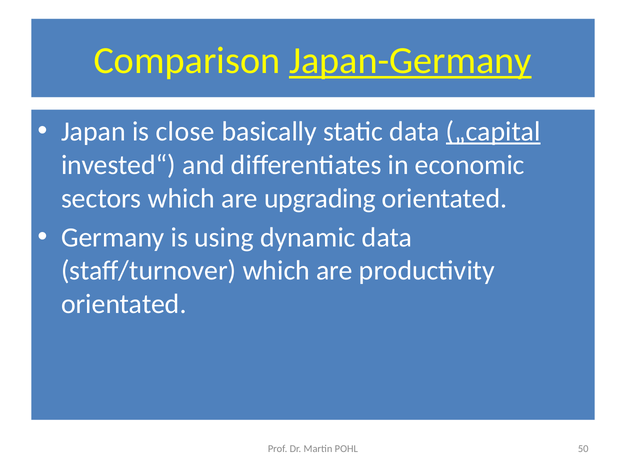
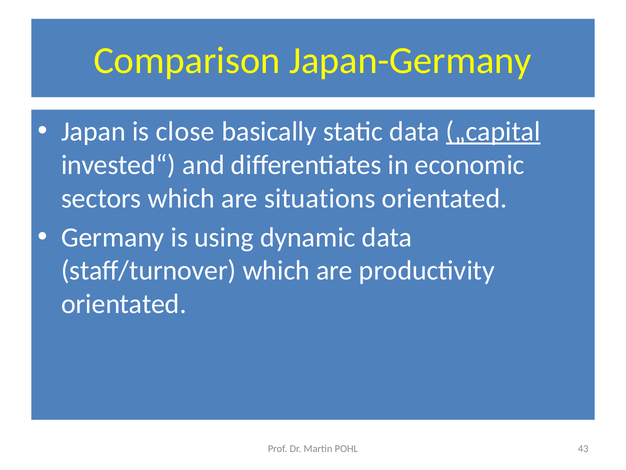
Japan-Germany underline: present -> none
upgrading: upgrading -> situations
50: 50 -> 43
